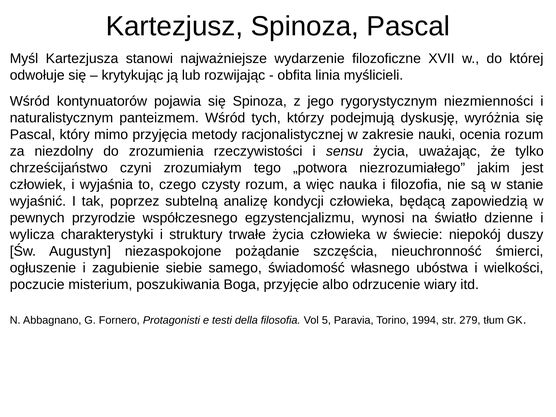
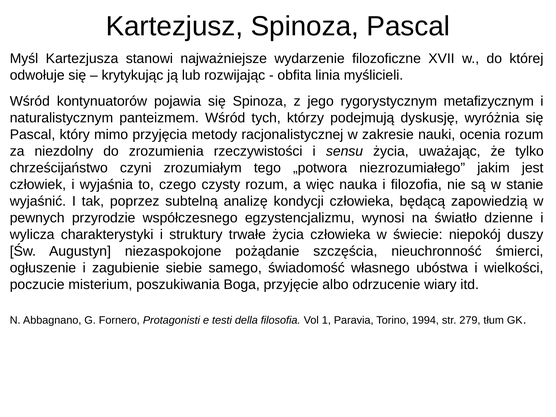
niezmienności: niezmienności -> metafizycznym
5: 5 -> 1
